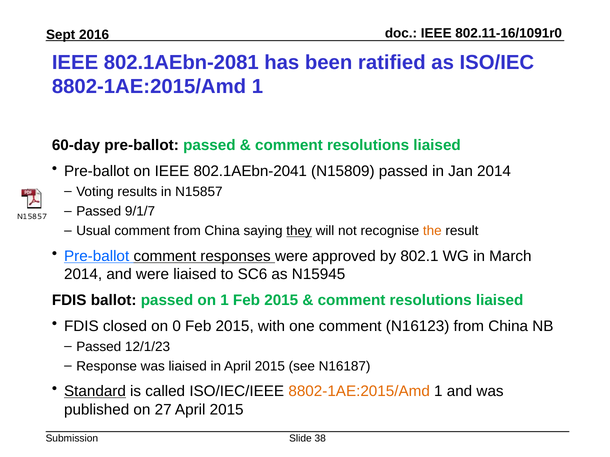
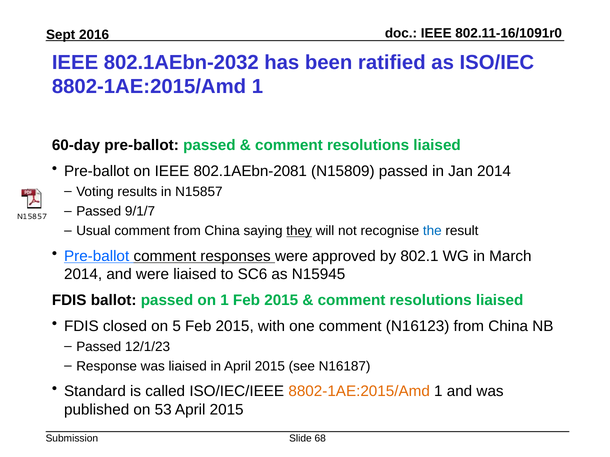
802.1AEbn-2081: 802.1AEbn-2081 -> 802.1AEbn-2032
802.1AEbn-2041: 802.1AEbn-2041 -> 802.1AEbn-2081
the colour: orange -> blue
0: 0 -> 5
Standard underline: present -> none
27: 27 -> 53
38: 38 -> 68
